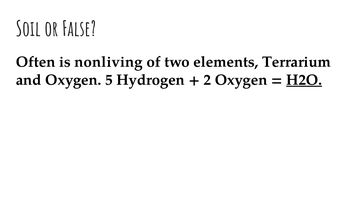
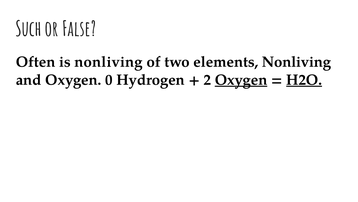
Soil: Soil -> Such
elements Terrarium: Terrarium -> Nonliving
5: 5 -> 0
Oxygen at (241, 80) underline: none -> present
